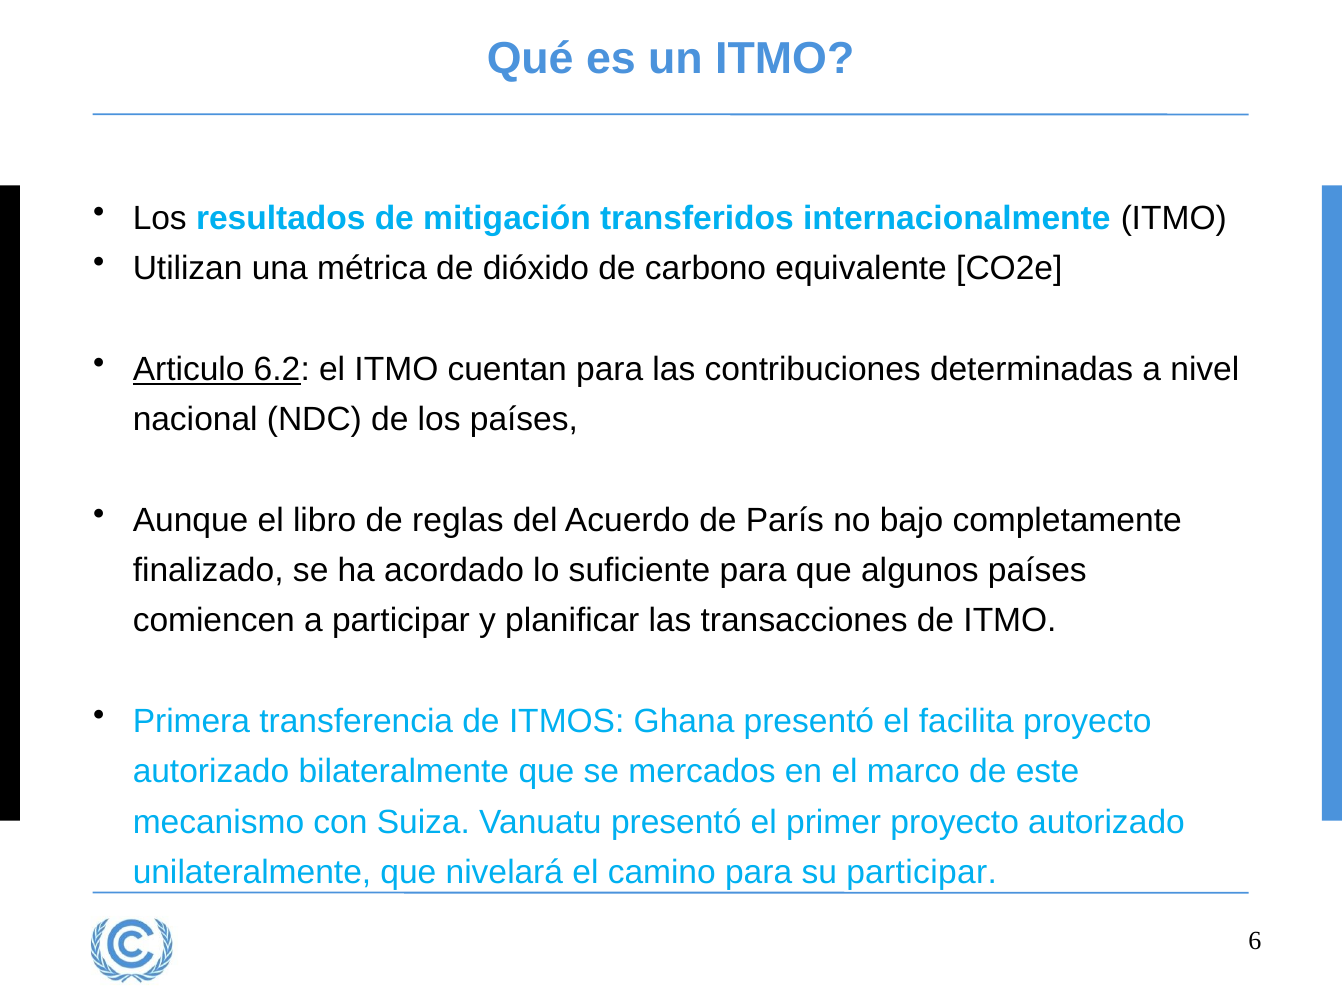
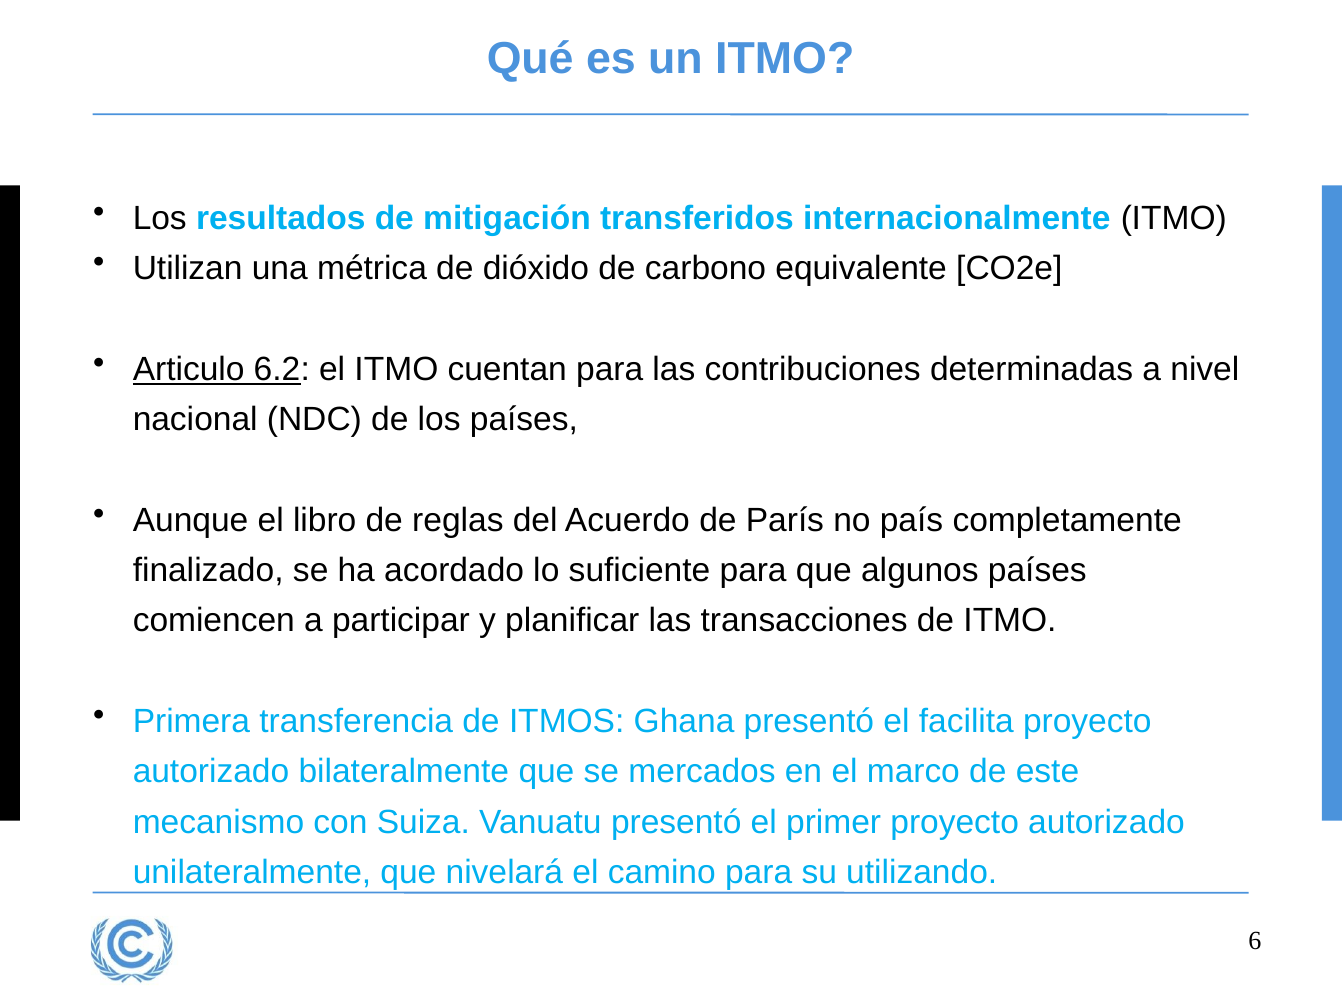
bajo: bajo -> país
su participar: participar -> utilizando
